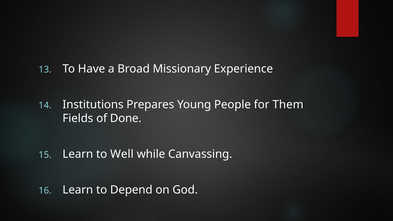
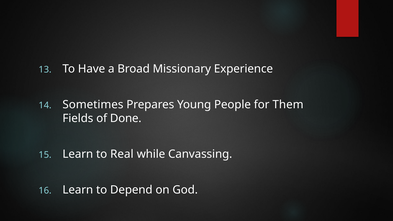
Institutions: Institutions -> Sometimes
Well: Well -> Real
